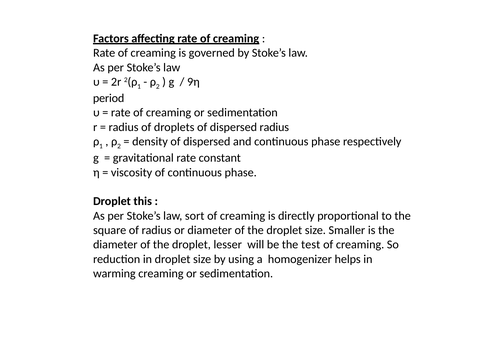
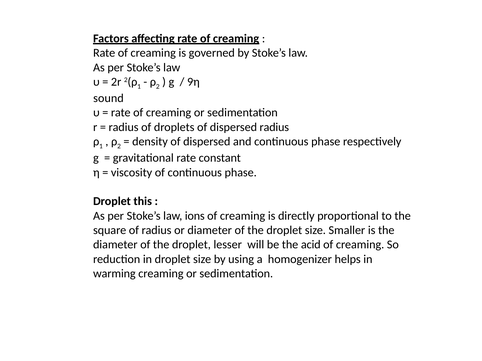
period: period -> sound
sort: sort -> ions
test: test -> acid
